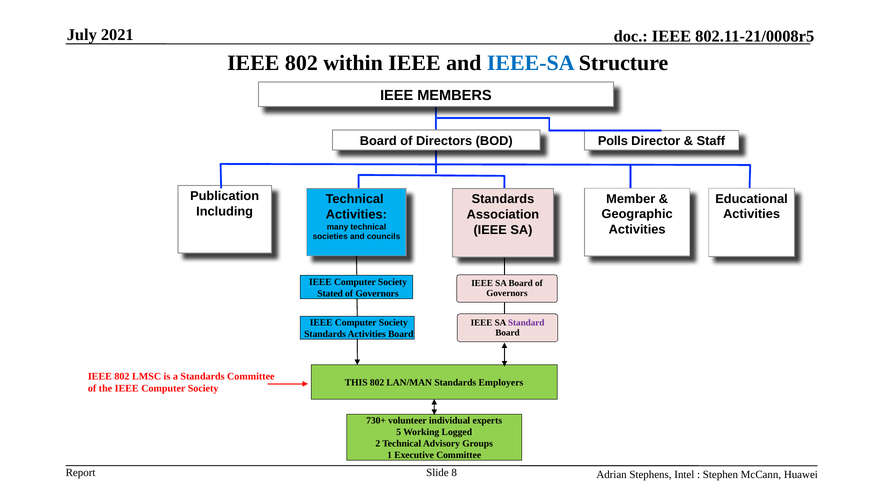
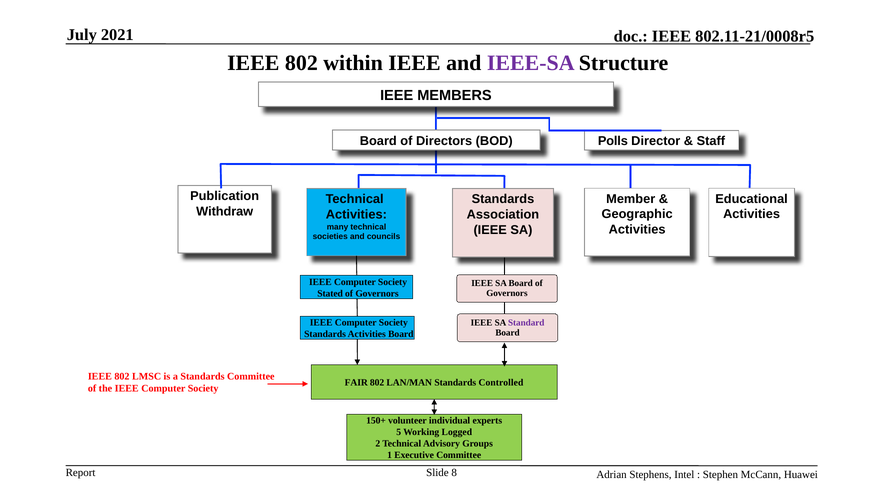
IEEE-SA colour: blue -> purple
Including: Including -> Withdraw
THIS: THIS -> FAIR
Employers: Employers -> Controlled
730+: 730+ -> 150+
